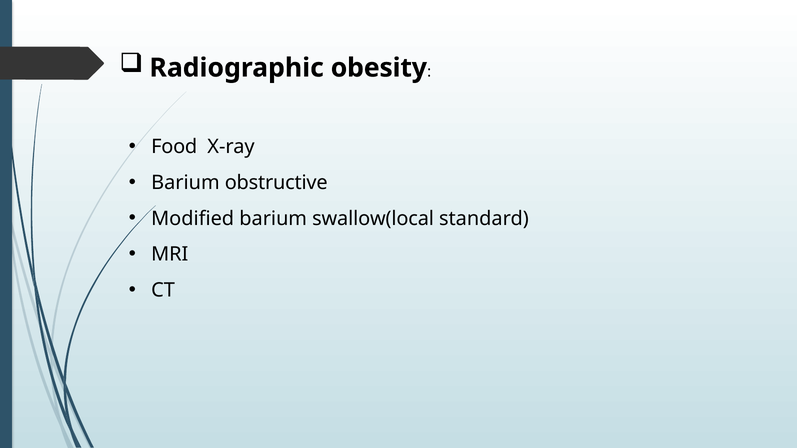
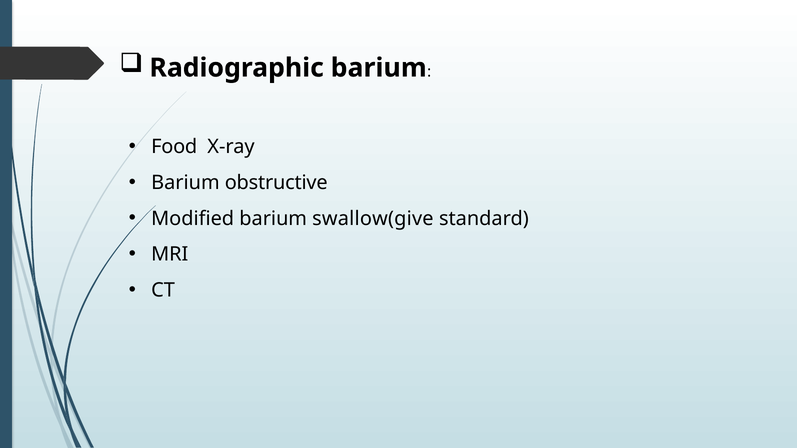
Radiographic obesity: obesity -> barium
swallow(local: swallow(local -> swallow(give
